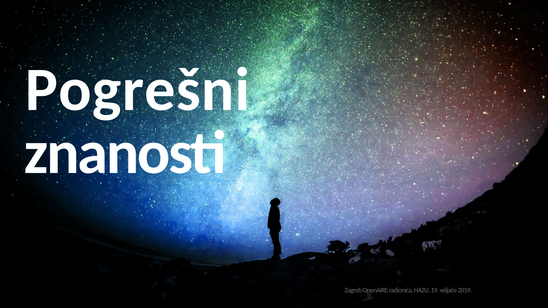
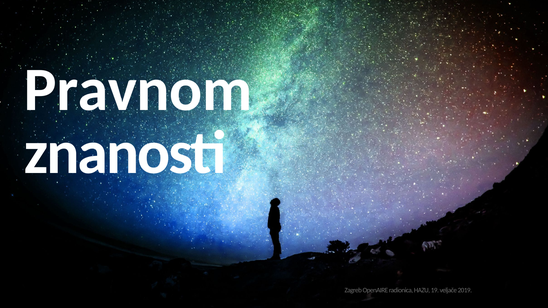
Pogrešni: Pogrešni -> Pravnom
